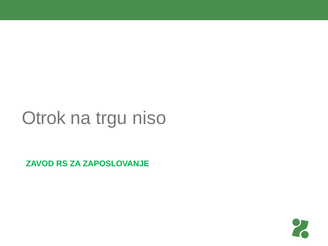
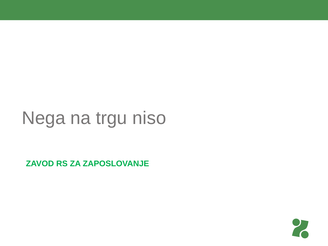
Otrok: Otrok -> Nega
